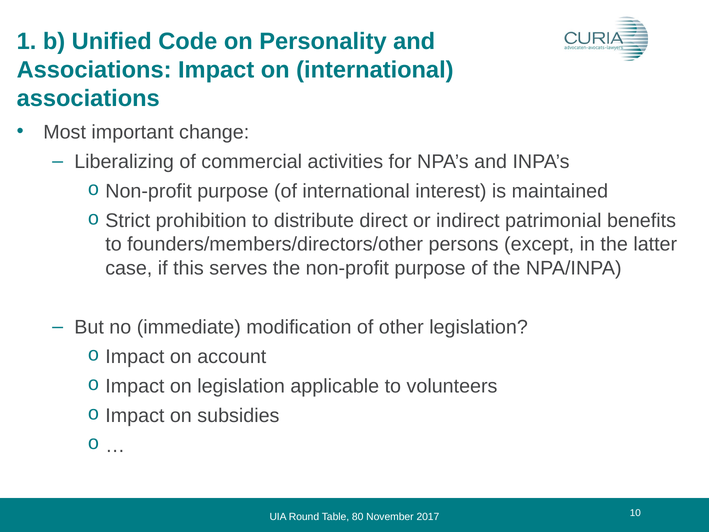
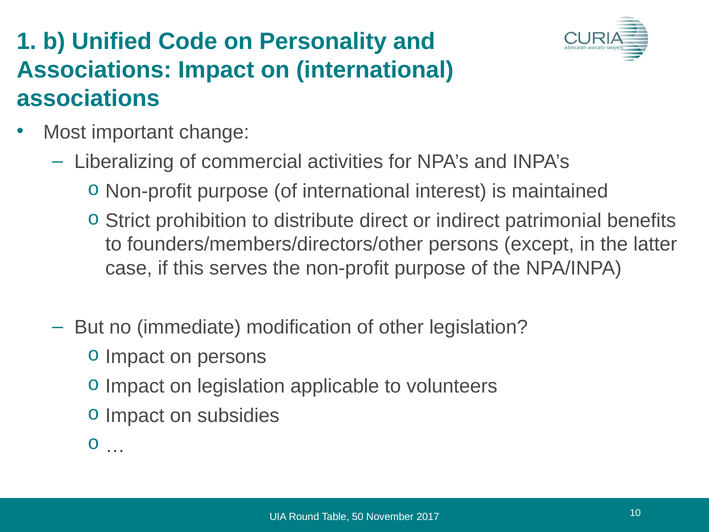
on account: account -> persons
80: 80 -> 50
